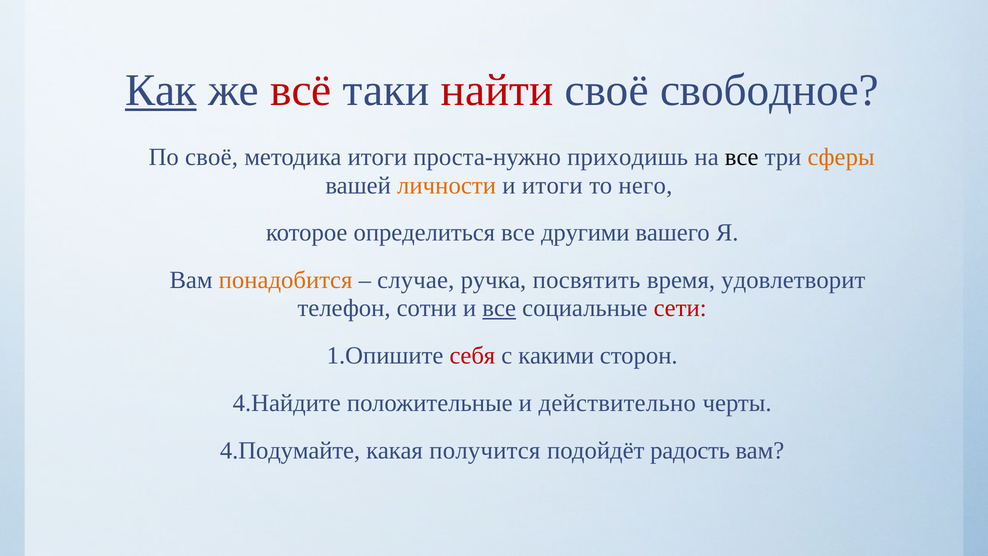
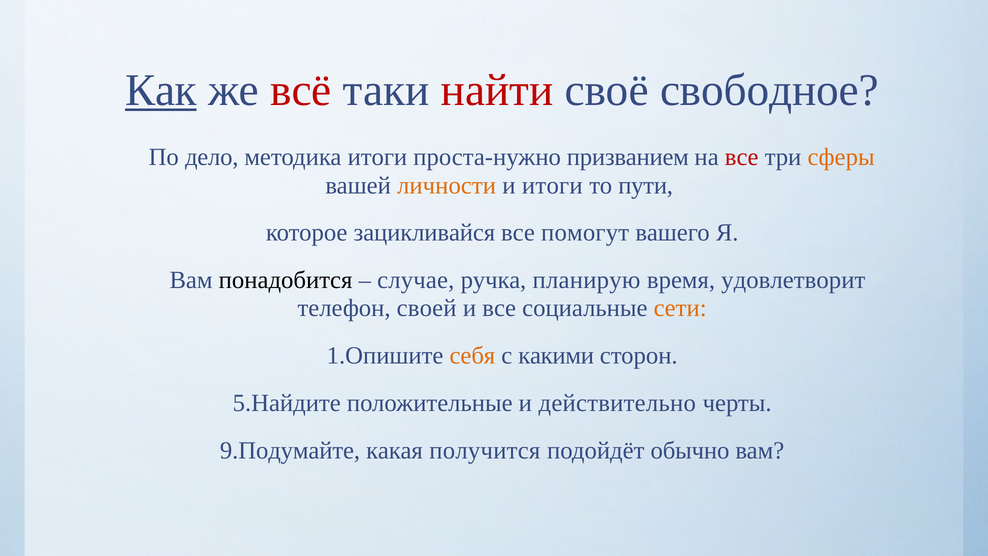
По своё: своё -> дело
приходишь: приходишь -> призванием
все at (742, 157) colour: black -> red
него: него -> пути
определиться: определиться -> зацикливайся
другими: другими -> помогут
понадобится colour: orange -> black
посвятить: посвятить -> планирую
сотни: сотни -> своей
все at (499, 308) underline: present -> none
сети colour: red -> orange
себя colour: red -> orange
4.Найдите: 4.Найдите -> 5.Найдите
4.Подумайте: 4.Подумайте -> 9.Подумайте
радость: радость -> обычно
